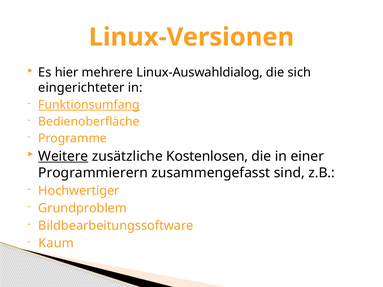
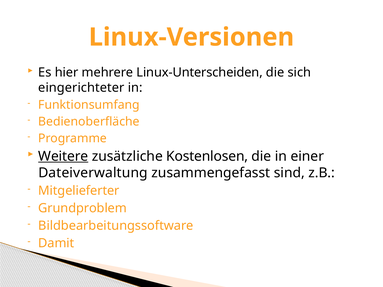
Linux-Auswahldialog: Linux-Auswahldialog -> Linux-Unterscheiden
Funktionsumfang underline: present -> none
Programmierern: Programmierern -> Dateiverwaltung
Hochwertiger: Hochwertiger -> Mitgelieferter
Kaum: Kaum -> Damit
